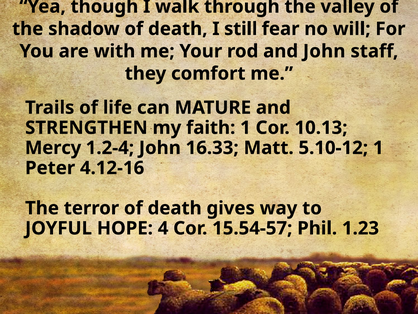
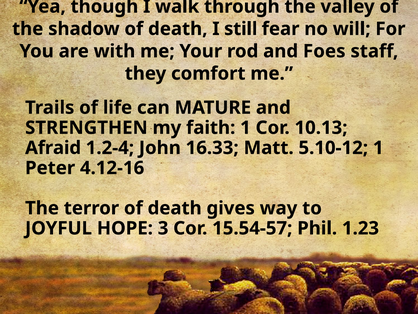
and John: John -> Foes
Mercy: Mercy -> Afraid
4: 4 -> 3
